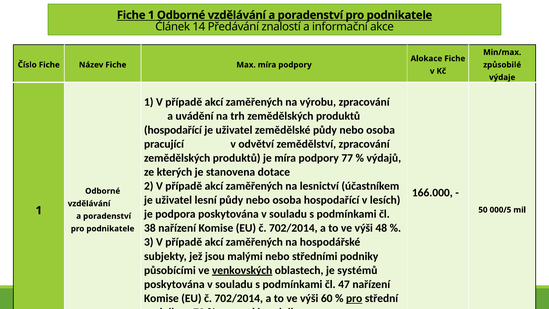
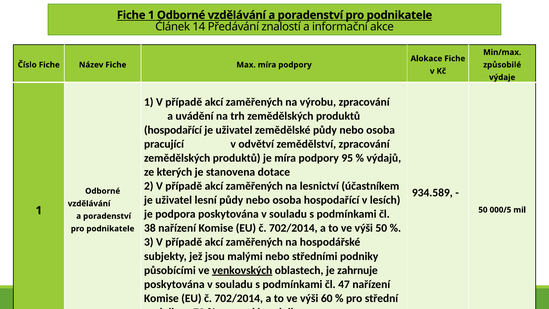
77: 77 -> 95
166.000: 166.000 -> 934.589
výši 48: 48 -> 50
je systémů: systémů -> zahrnuje
pro at (354, 298) underline: present -> none
